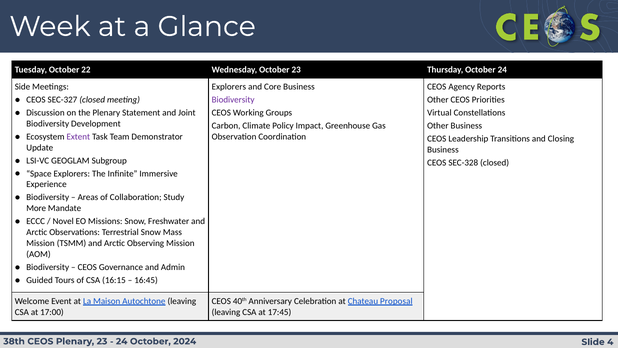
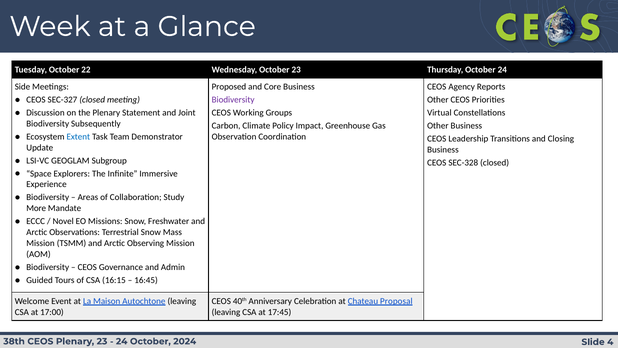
Explorers at (229, 87): Explorers -> Proposed
Development: Development -> Subsequently
Extent colour: purple -> blue
